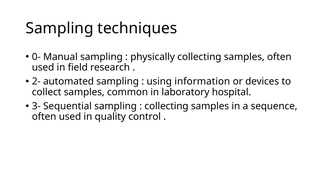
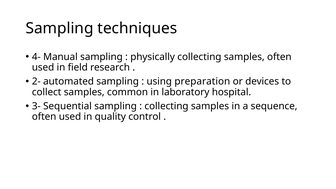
0-: 0- -> 4-
information: information -> preparation
